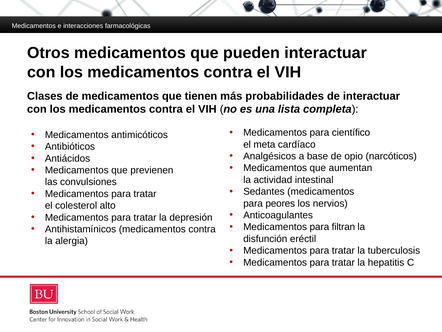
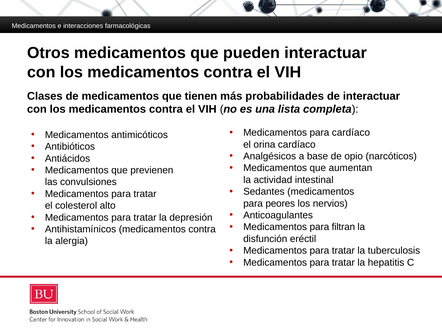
para científico: científico -> cardíaco
meta: meta -> orina
